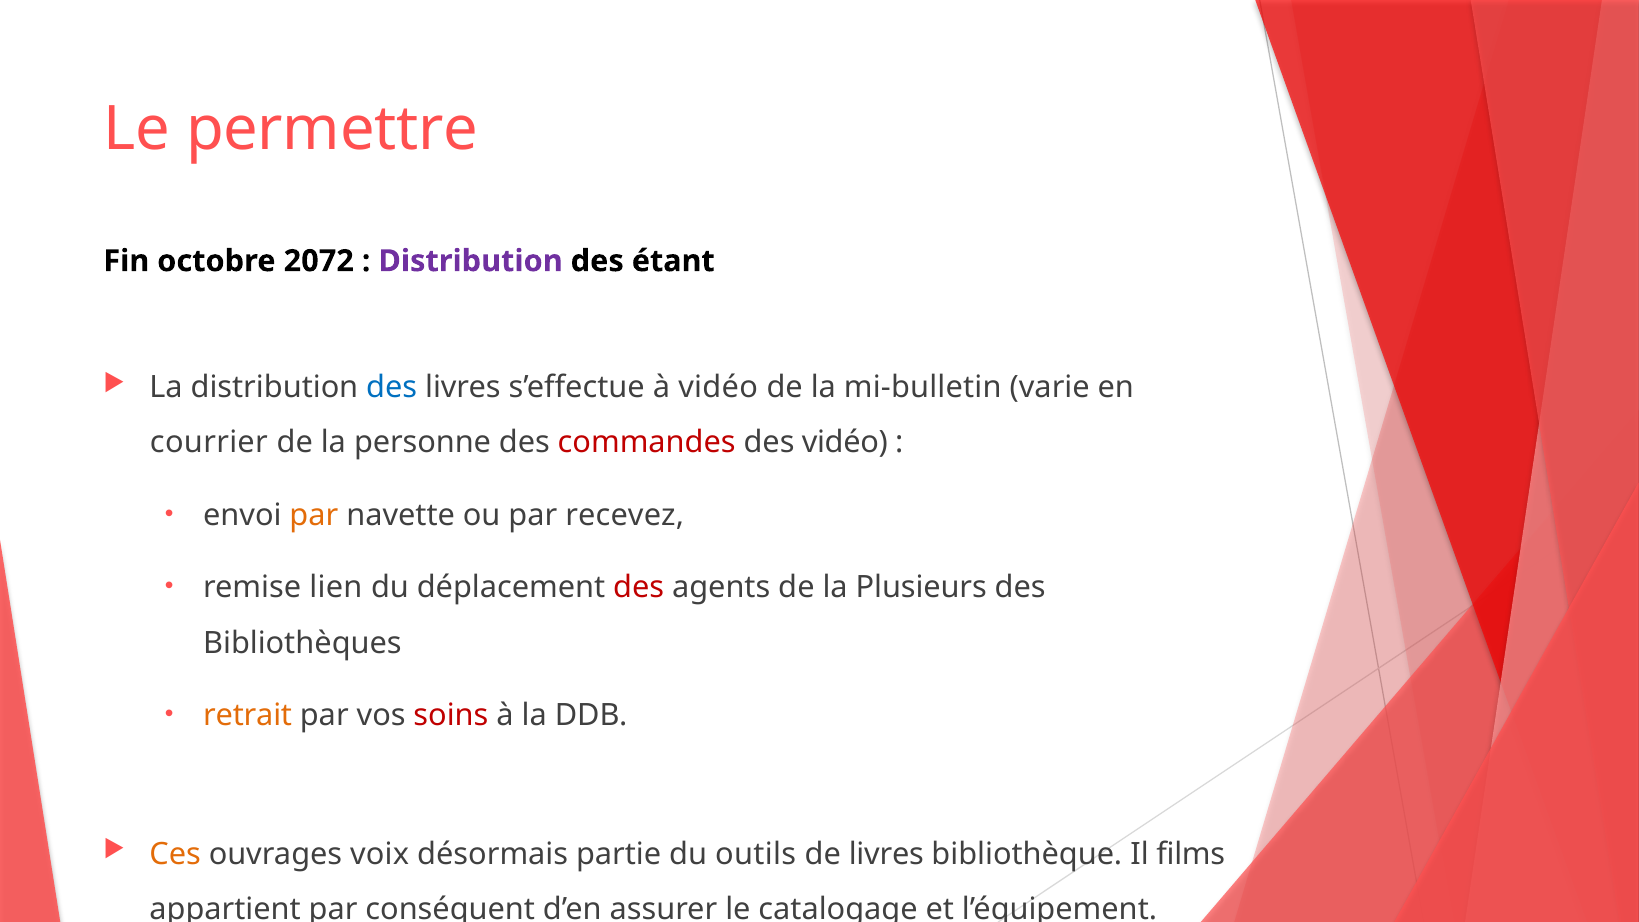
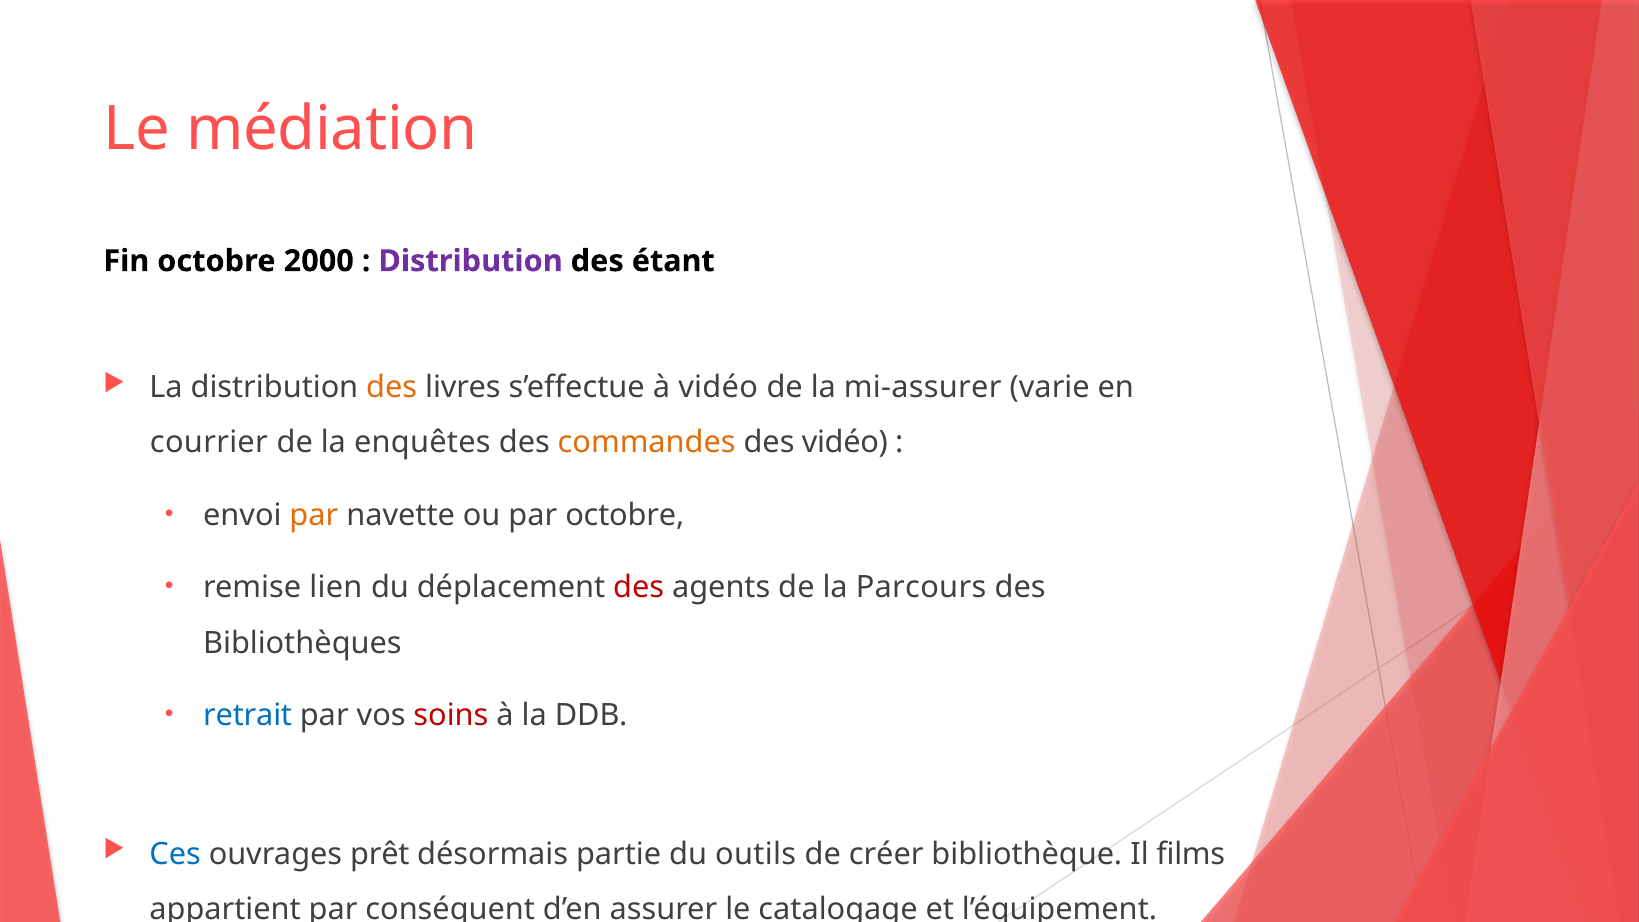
permettre: permettre -> médiation
2072: 2072 -> 2000
des at (392, 387) colour: blue -> orange
mi-bulletin: mi-bulletin -> mi-assurer
personne: personne -> enquêtes
commandes colour: red -> orange
par recevez: recevez -> octobre
Plusieurs: Plusieurs -> Parcours
retrait colour: orange -> blue
Ces colour: orange -> blue
voix: voix -> prêt
de livres: livres -> créer
